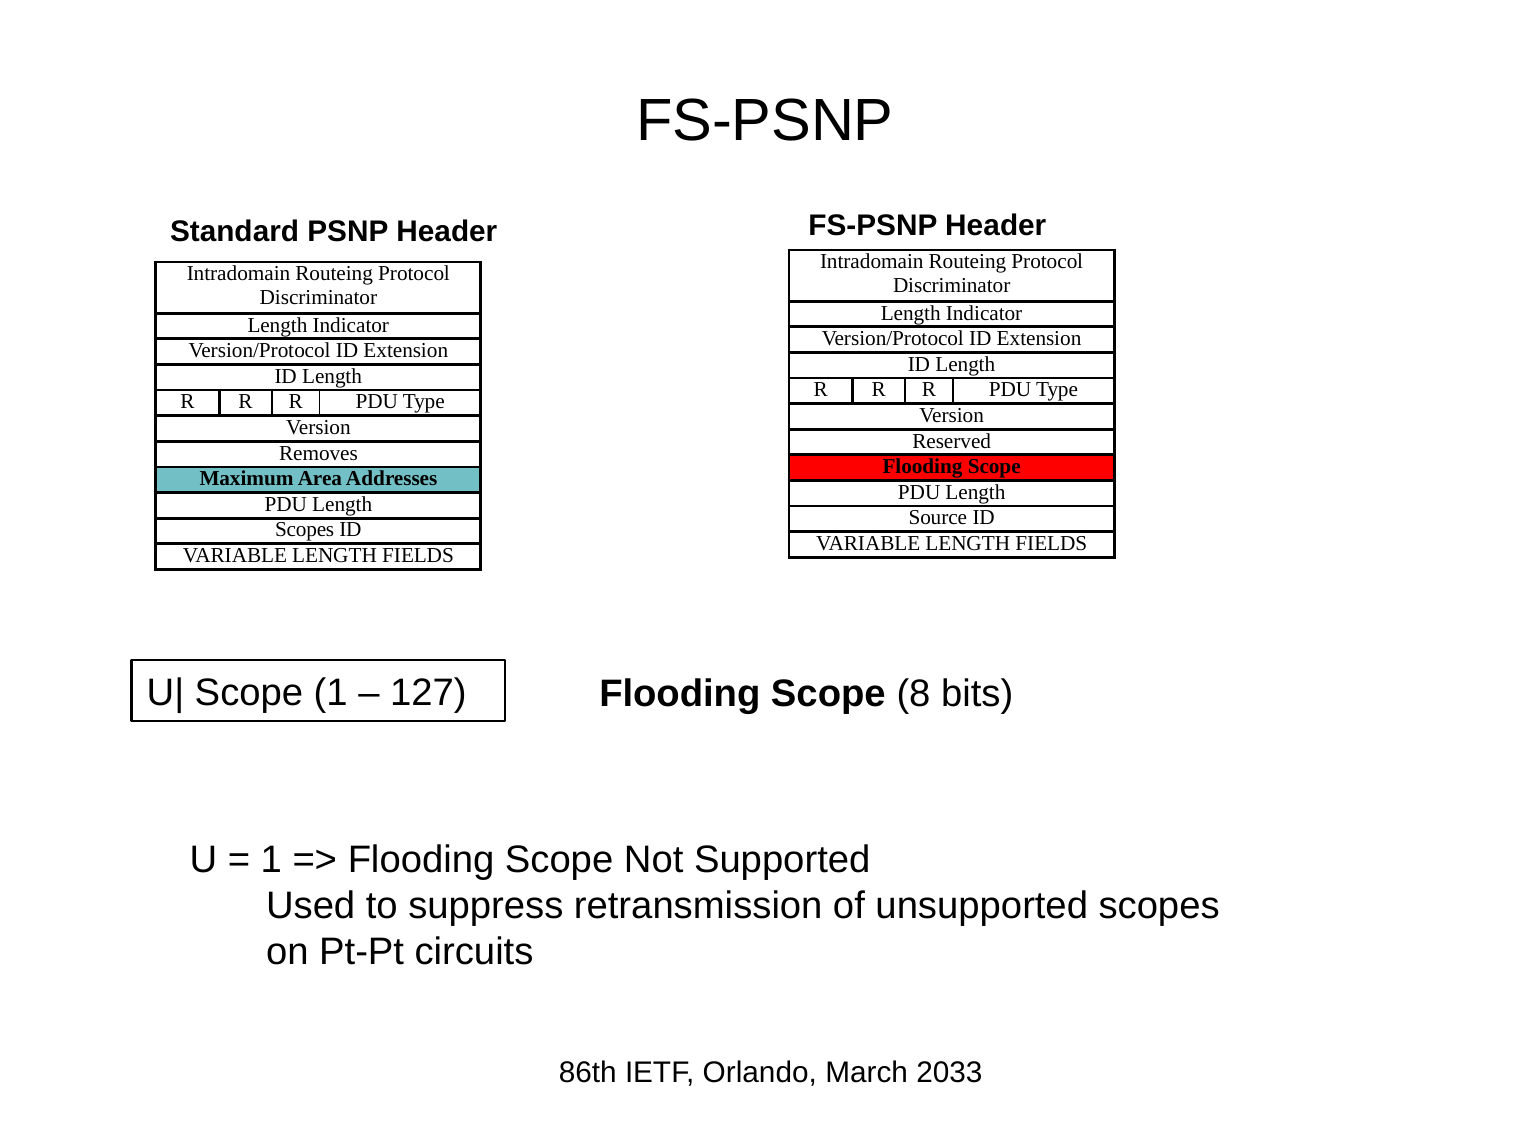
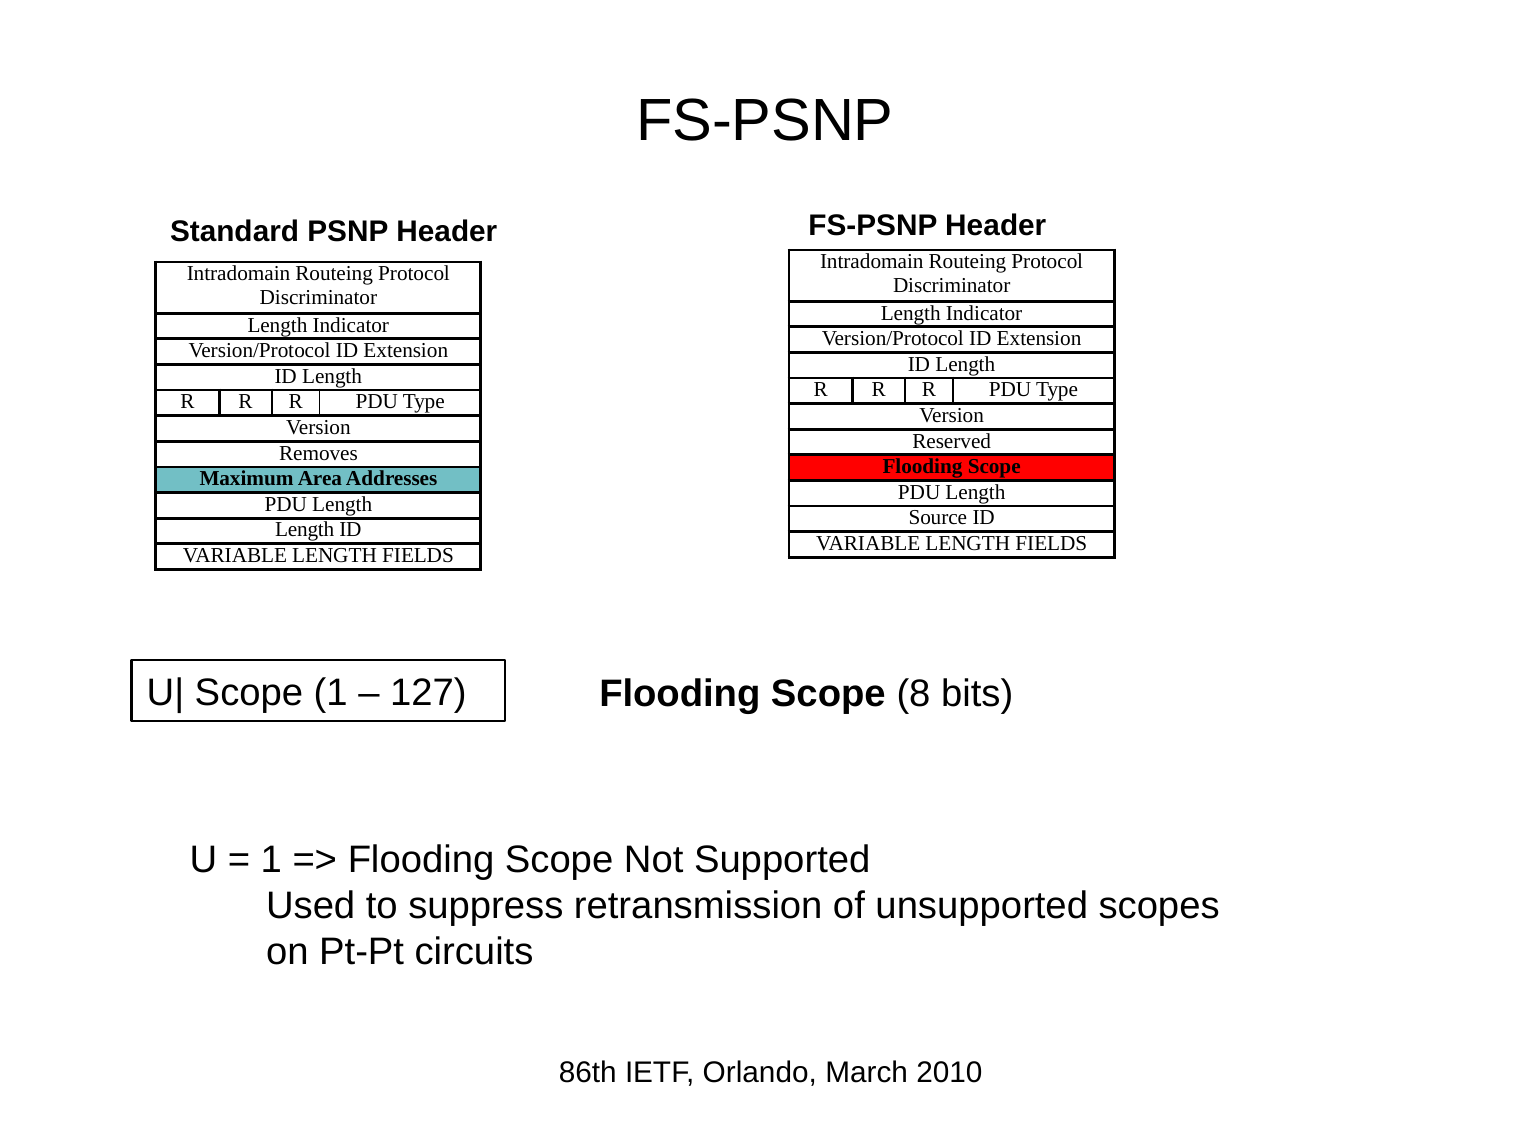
Scopes at (305, 530): Scopes -> Length
2033: 2033 -> 2010
